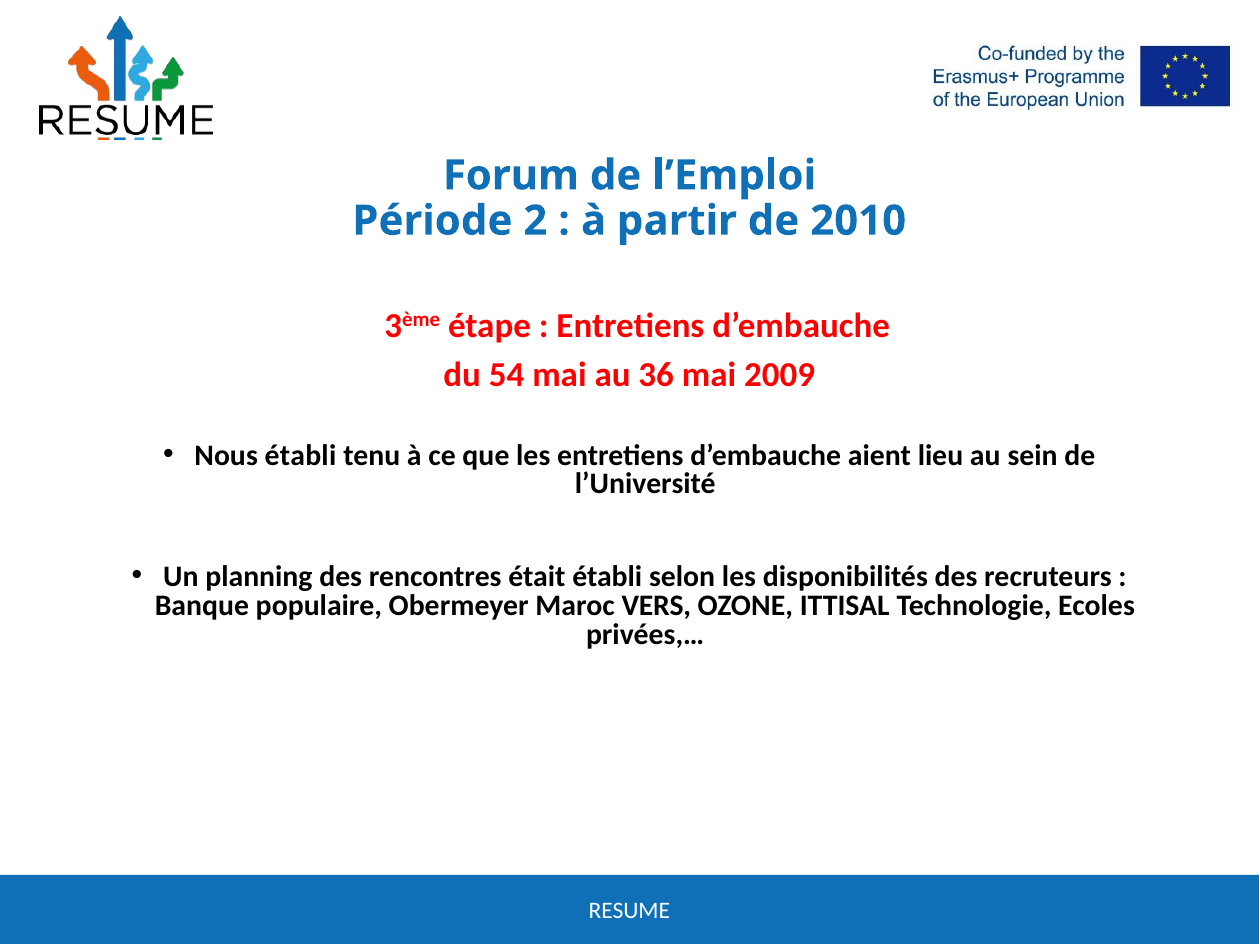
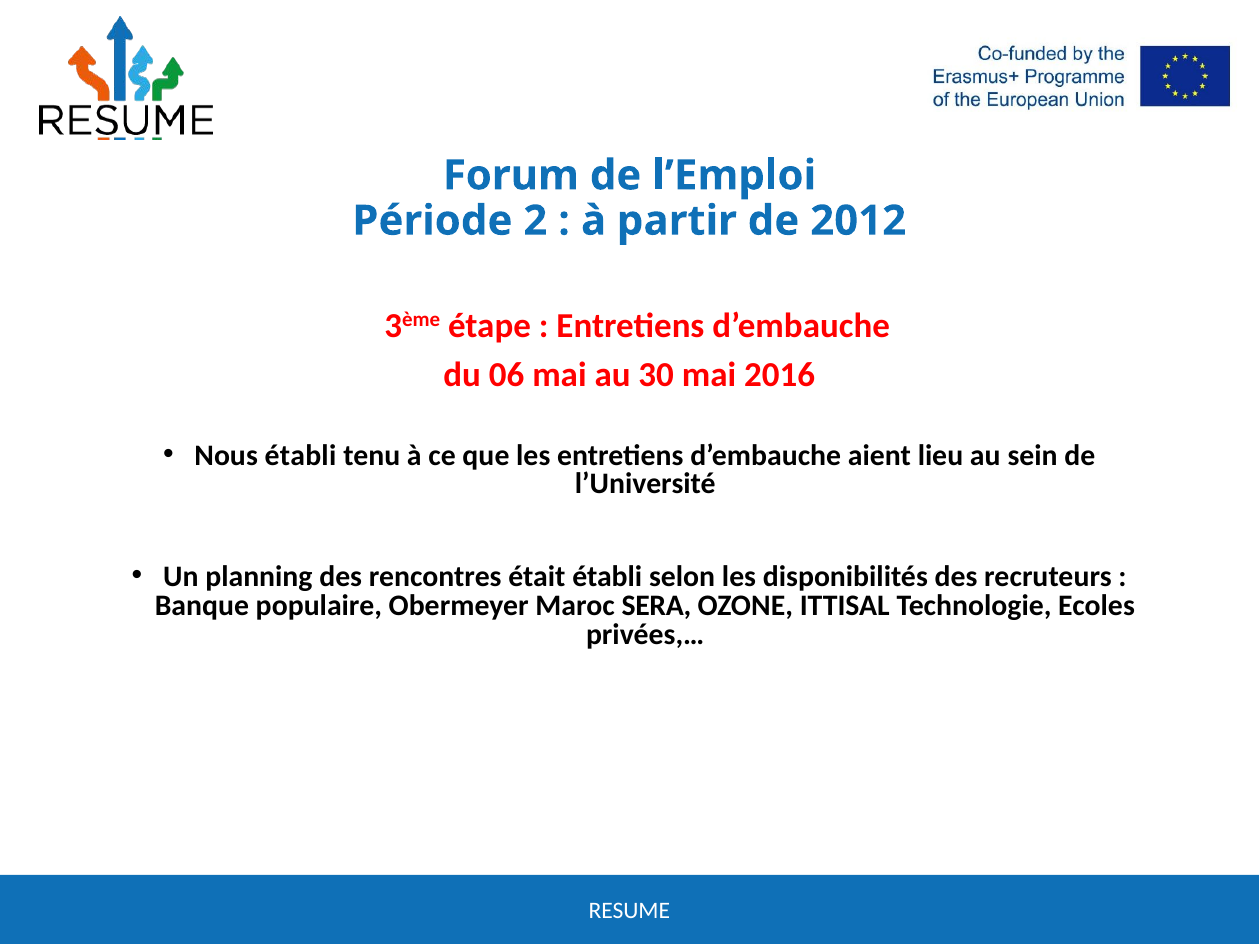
2010: 2010 -> 2012
54: 54 -> 06
36: 36 -> 30
2009: 2009 -> 2016
VERS: VERS -> SERA
